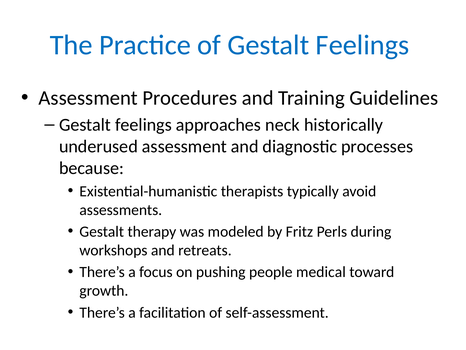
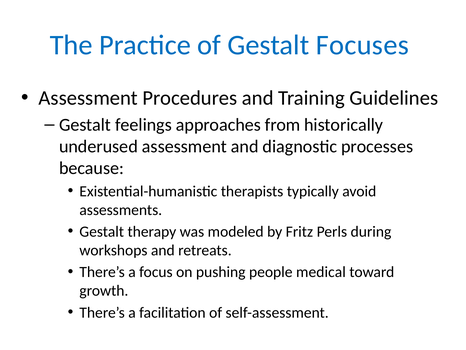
of Gestalt Feelings: Feelings -> Focuses
neck: neck -> from
